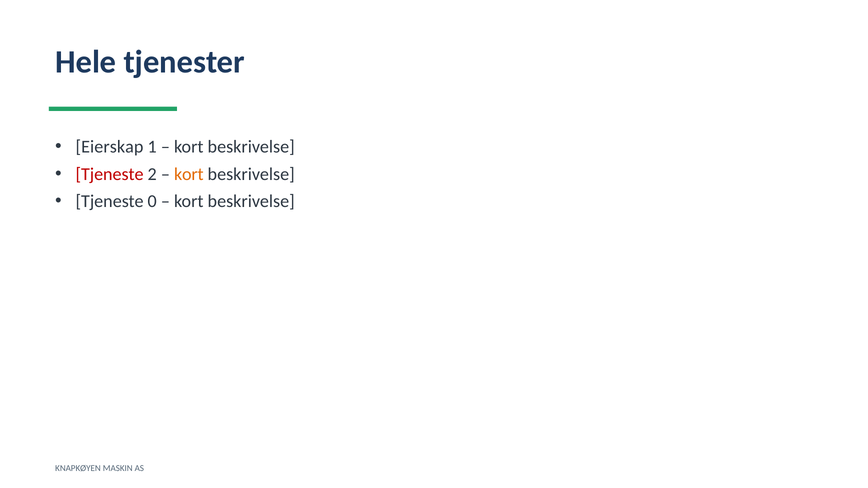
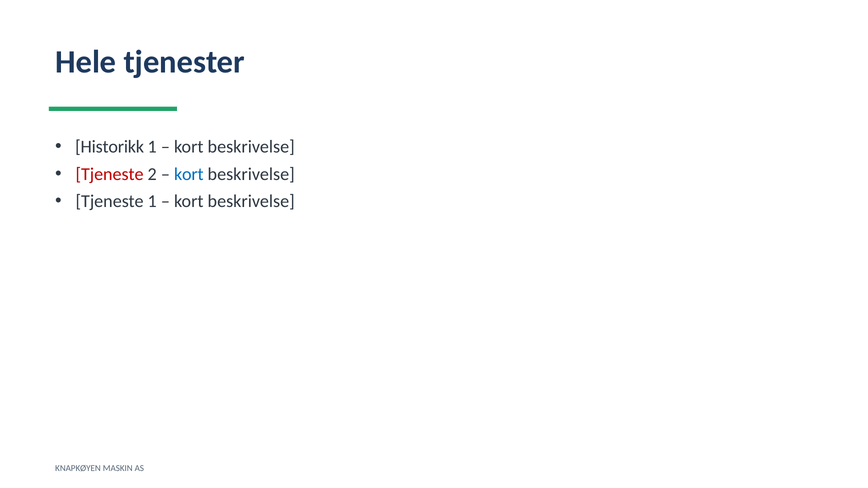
Eierskap: Eierskap -> Historikk
kort at (189, 174) colour: orange -> blue
Tjeneste 0: 0 -> 1
